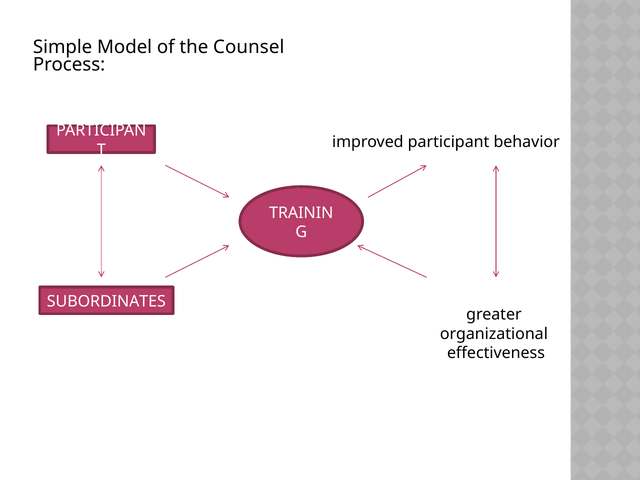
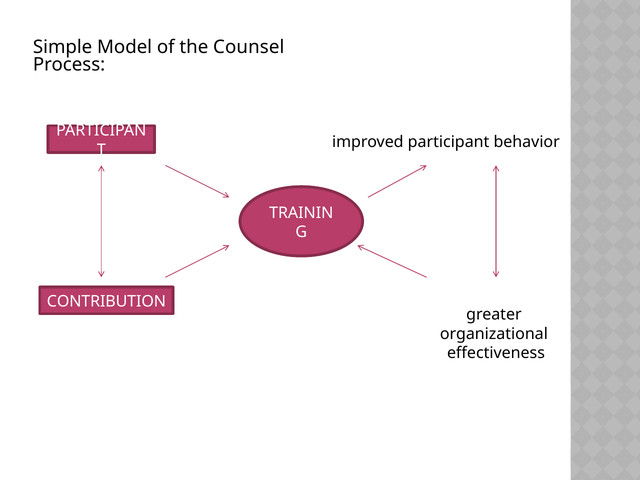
SUBORDINATES: SUBORDINATES -> CONTRIBUTION
